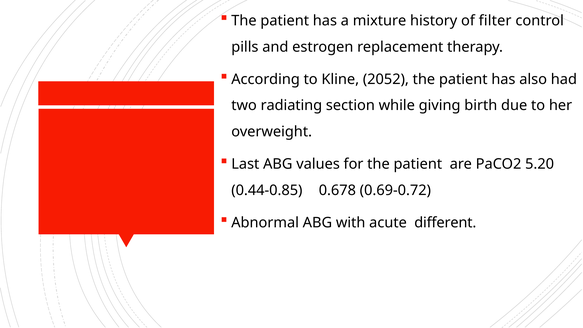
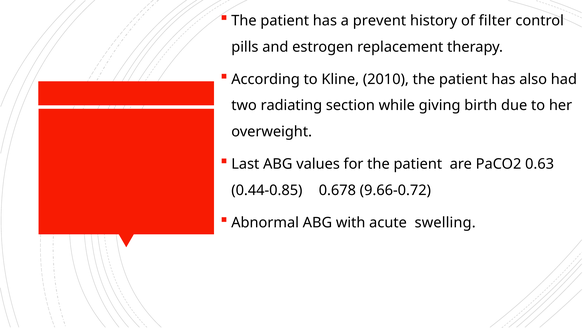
mixture: mixture -> prevent
2052: 2052 -> 2010
5.20: 5.20 -> 0.63
0.69-0.72: 0.69-0.72 -> 9.66-0.72
different: different -> swelling
